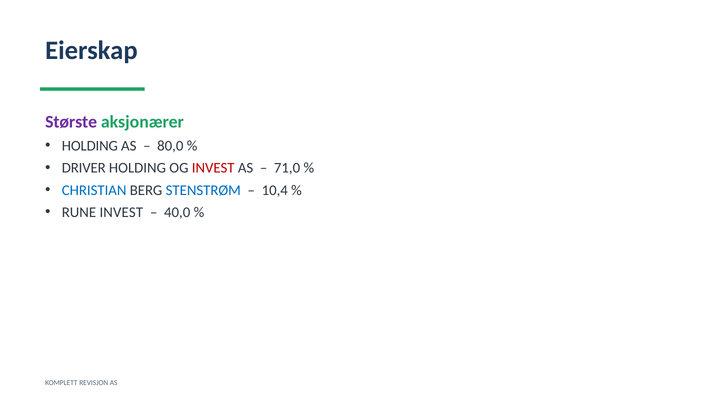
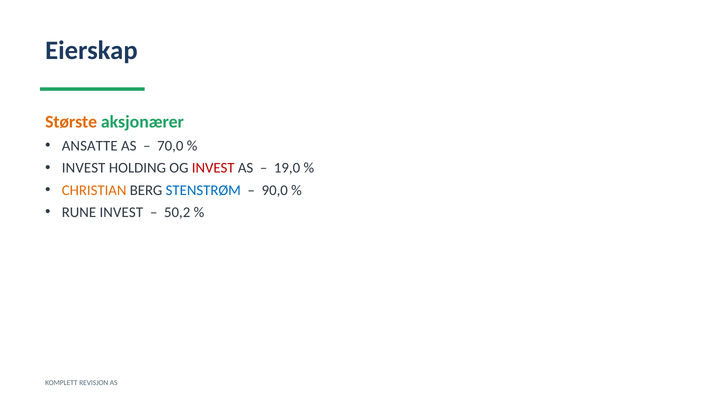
Største colour: purple -> orange
HOLDING at (90, 146): HOLDING -> ANSATTE
80,0: 80,0 -> 70,0
DRIVER at (84, 168): DRIVER -> INVEST
71,0: 71,0 -> 19,0
CHRISTIAN colour: blue -> orange
10,4: 10,4 -> 90,0
40,0: 40,0 -> 50,2
